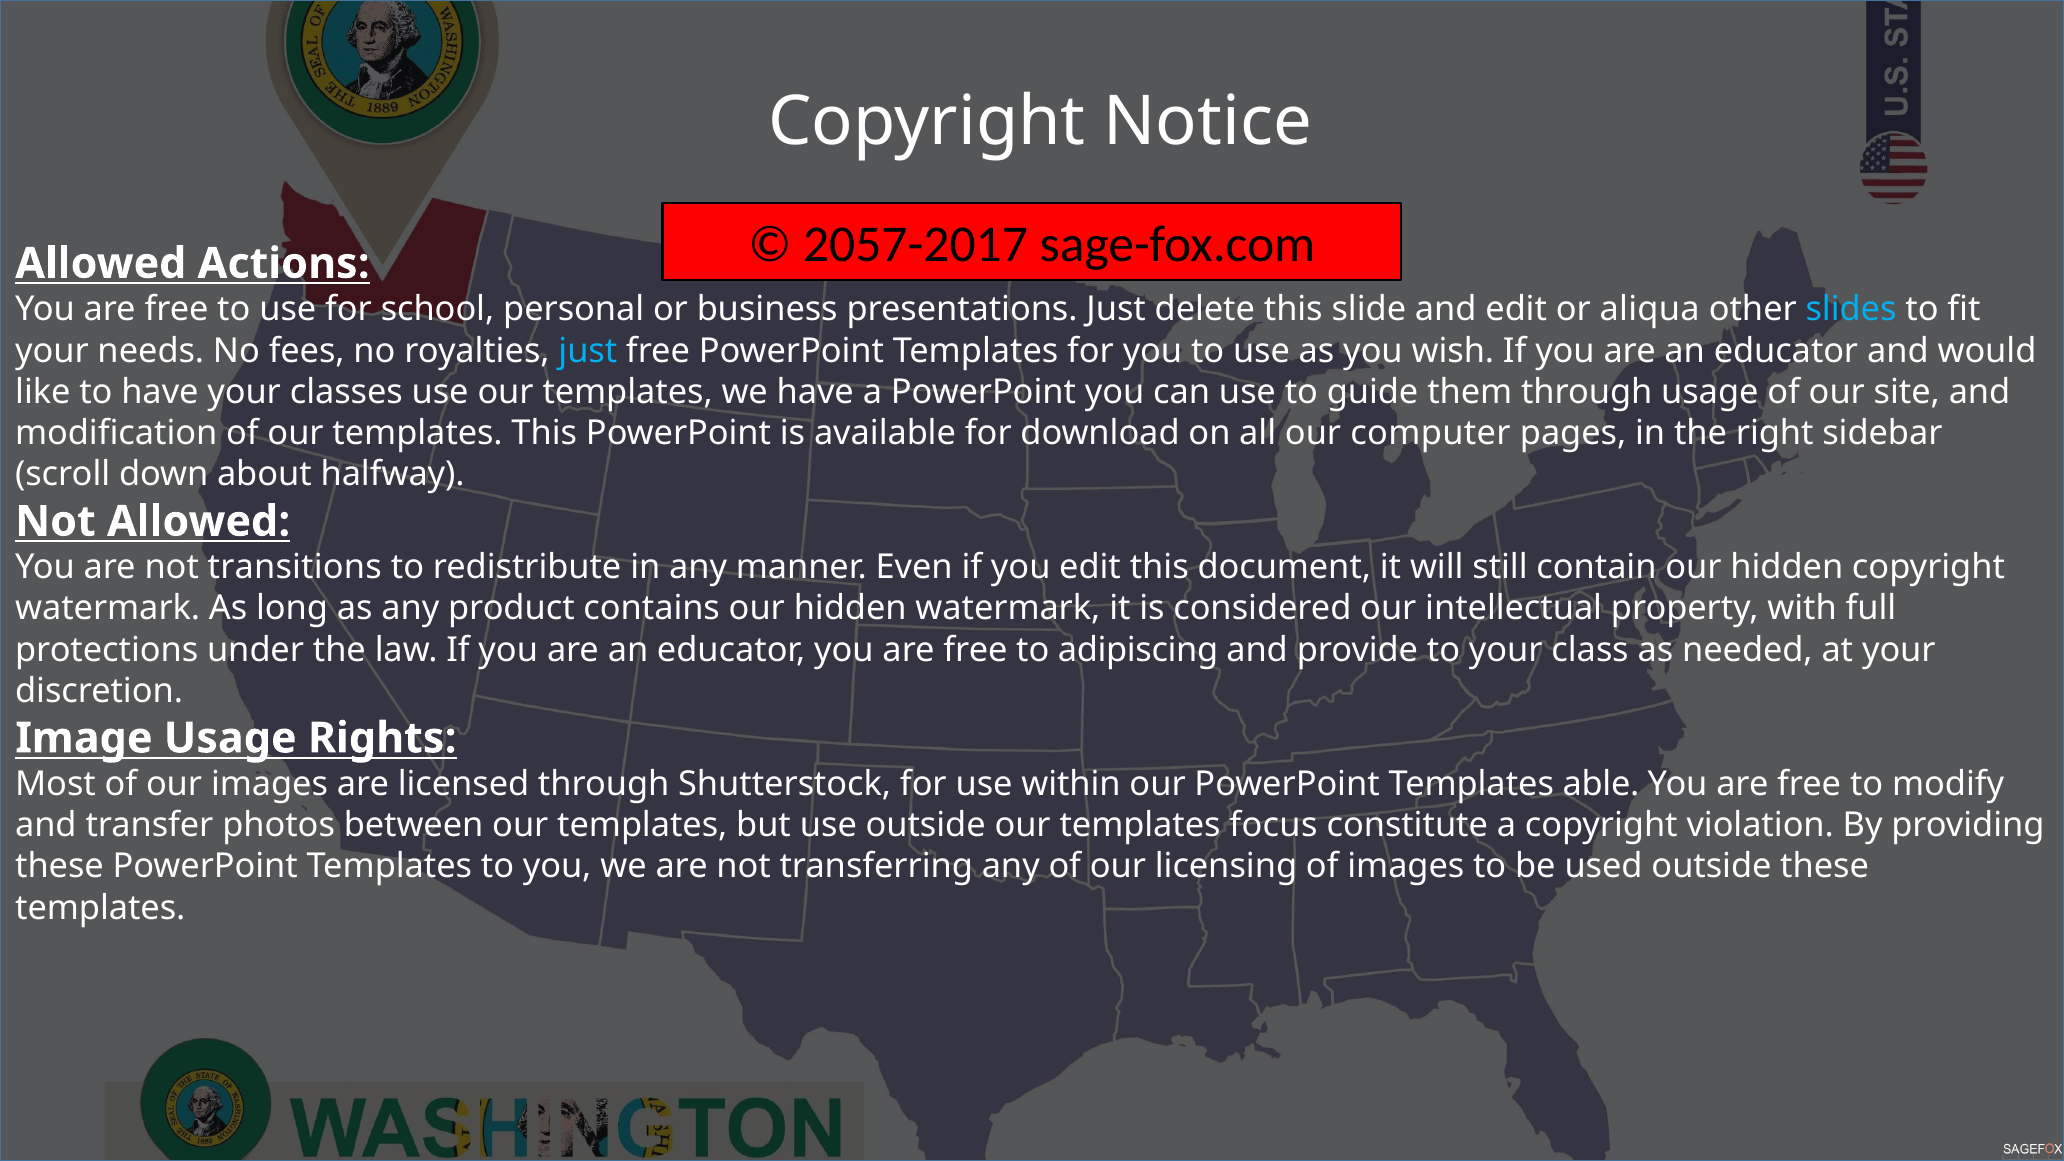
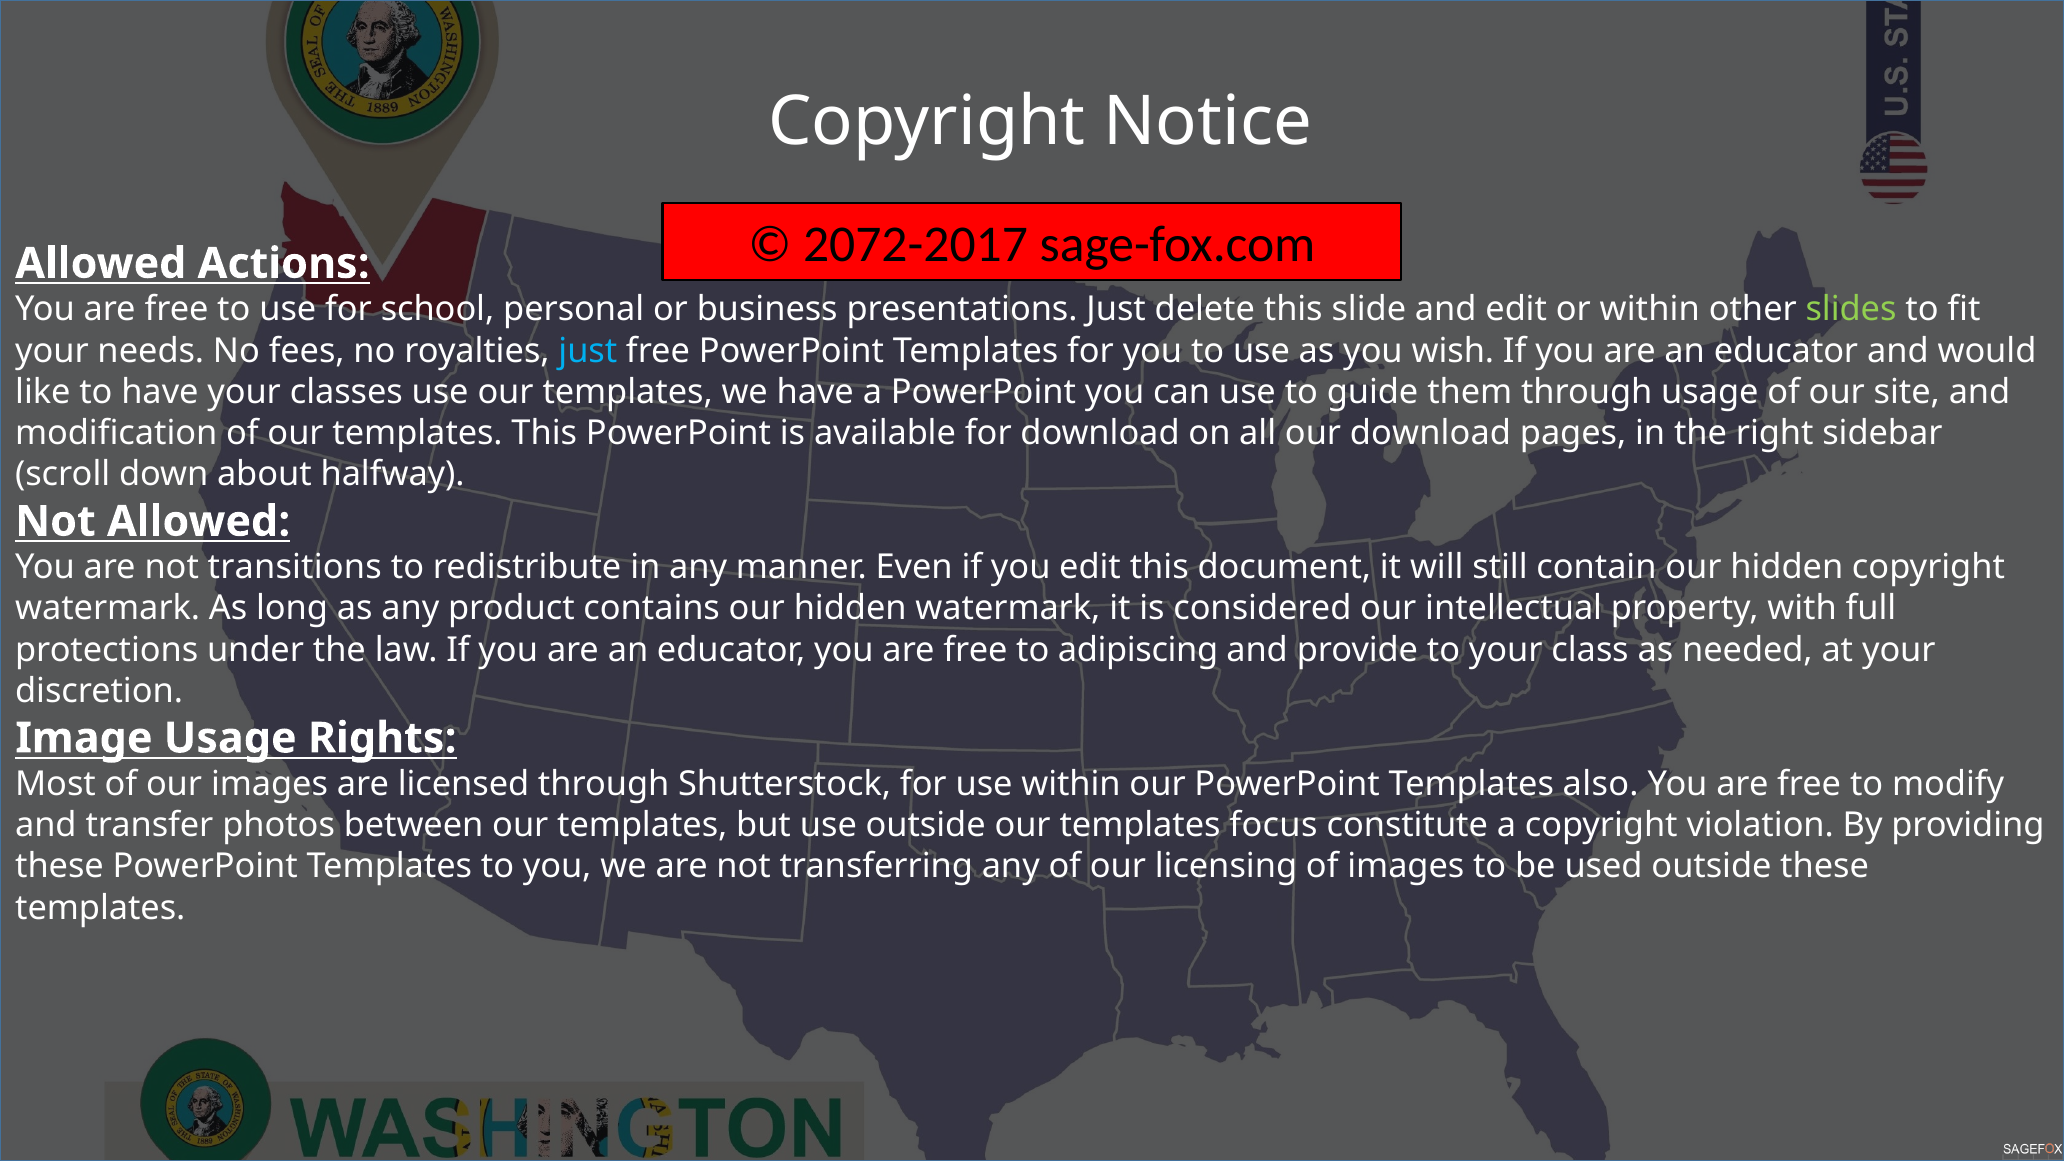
2057-2017: 2057-2017 -> 2072-2017
or aliqua: aliqua -> within
slides colour: light blue -> light green
our computer: computer -> download
able: able -> also
